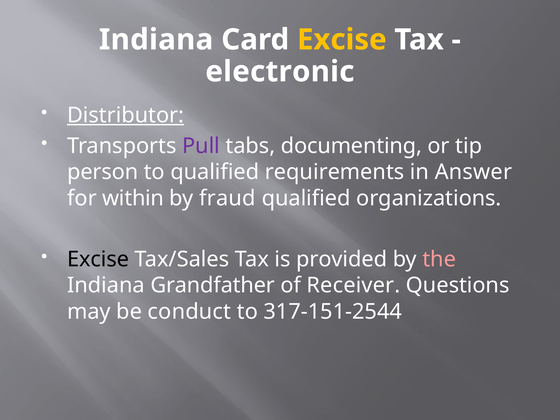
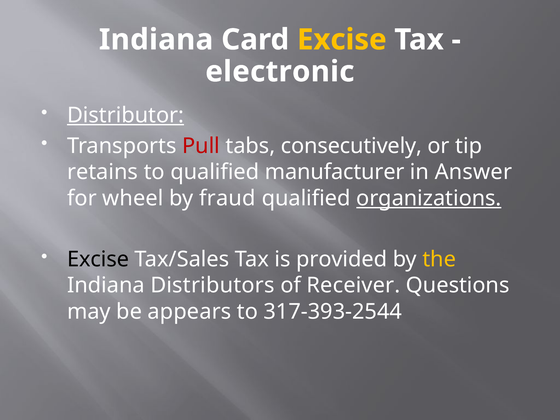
Pull colour: purple -> red
documenting: documenting -> consecutively
person: person -> retains
requirements: requirements -> manufacturer
within: within -> wheel
organizations underline: none -> present
the colour: pink -> yellow
Grandfather: Grandfather -> Distributors
conduct: conduct -> appears
317-151-2544: 317-151-2544 -> 317-393-2544
